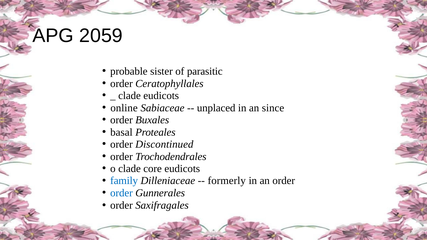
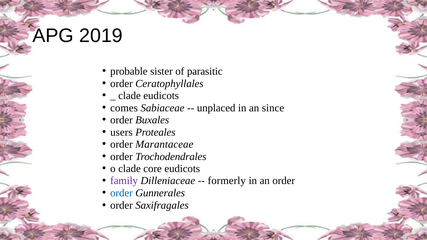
2059: 2059 -> 2019
online: online -> comes
basal: basal -> users
Discontinued: Discontinued -> Marantaceae
family colour: blue -> purple
